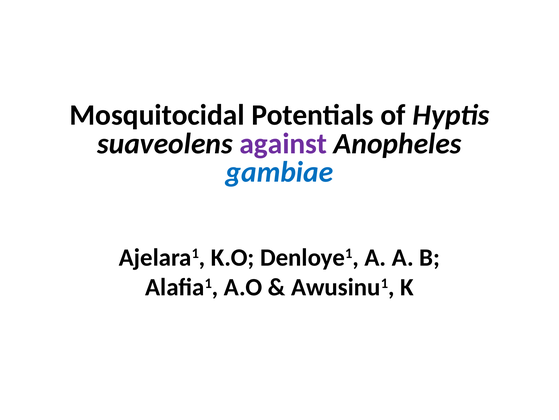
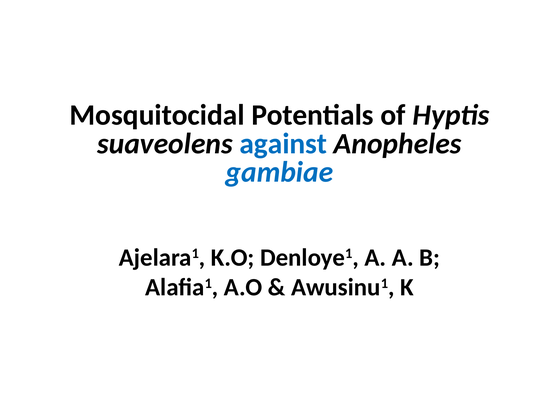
against colour: purple -> blue
